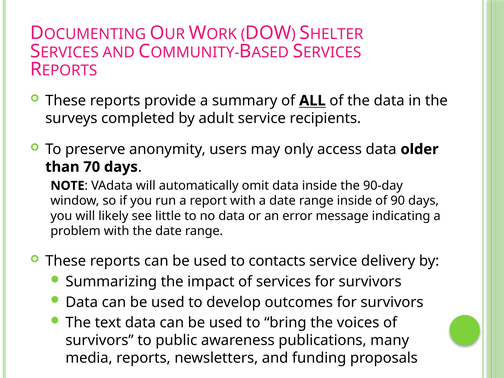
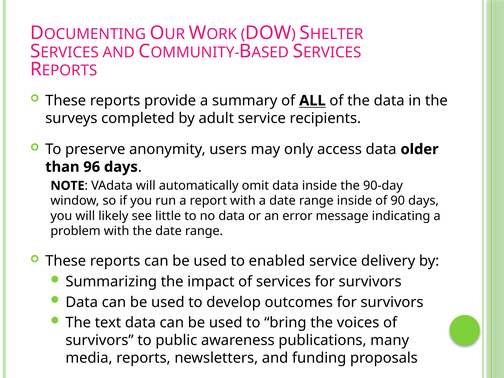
70: 70 -> 96
contacts: contacts -> enabled
